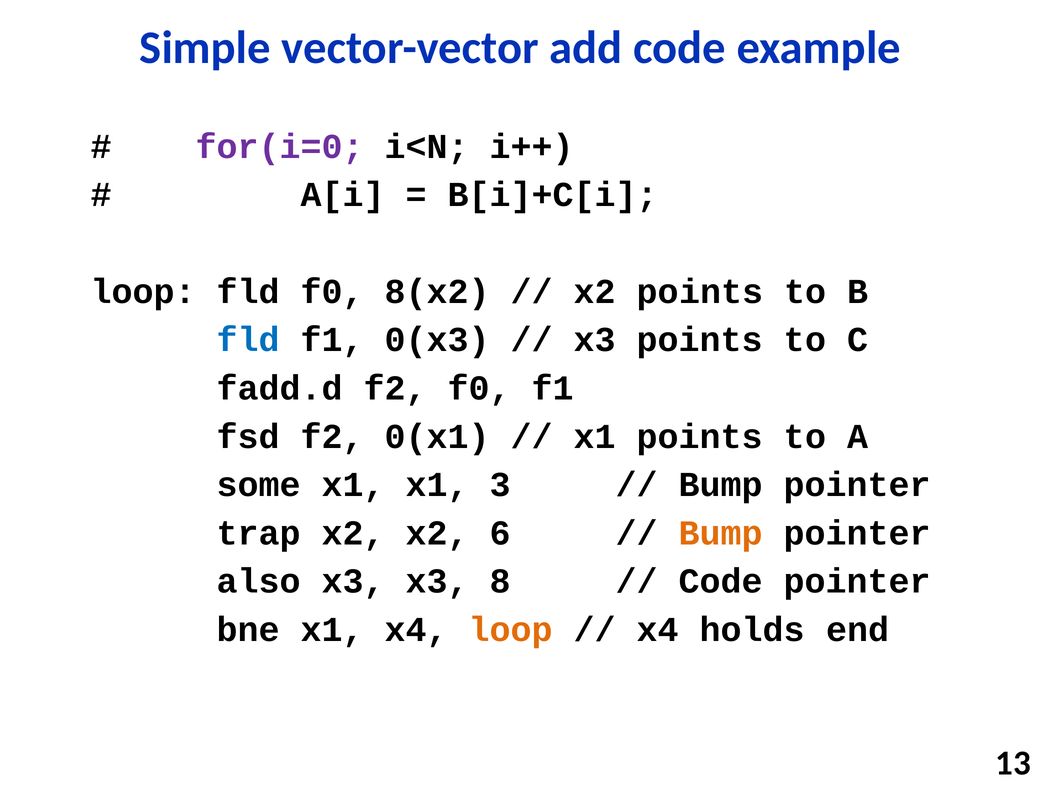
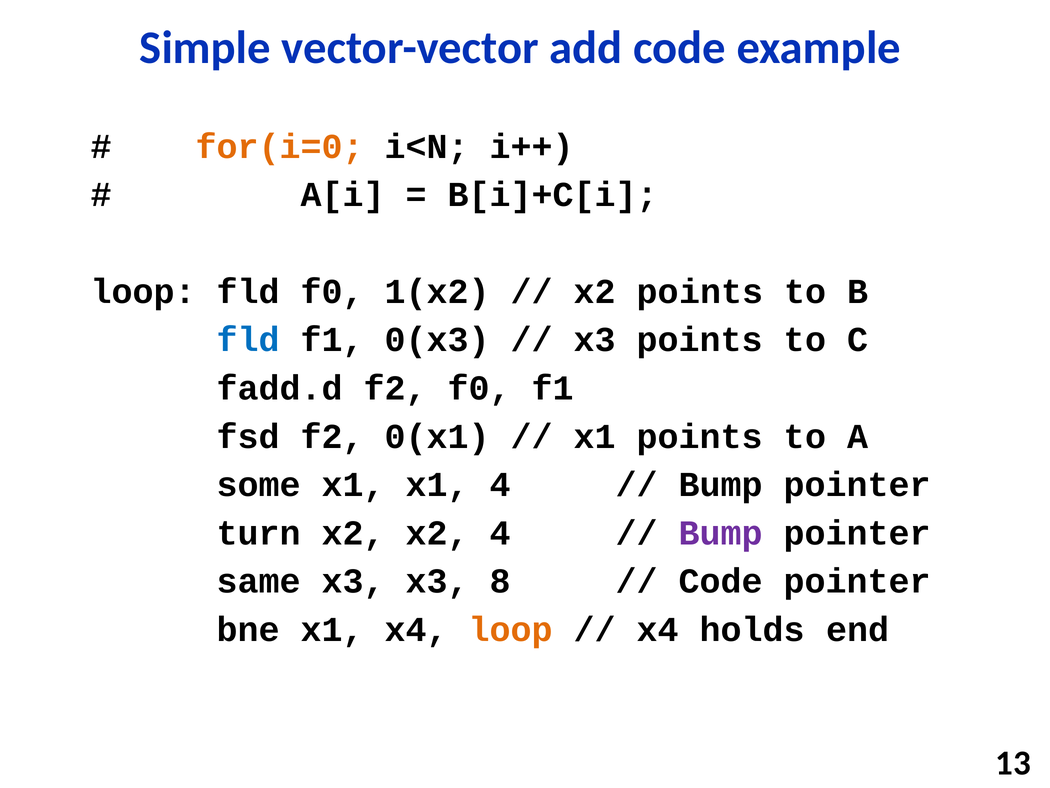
for(i=0 colour: purple -> orange
8(x2: 8(x2 -> 1(x2
x1 3: 3 -> 4
trap: trap -> turn
x2 6: 6 -> 4
Bump at (721, 533) colour: orange -> purple
also: also -> same
